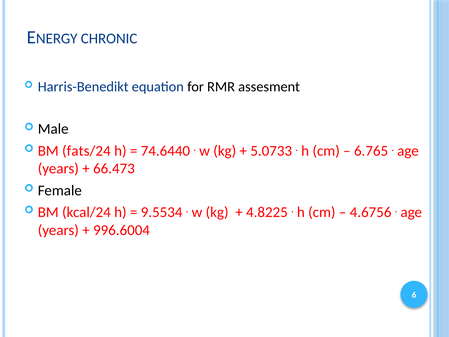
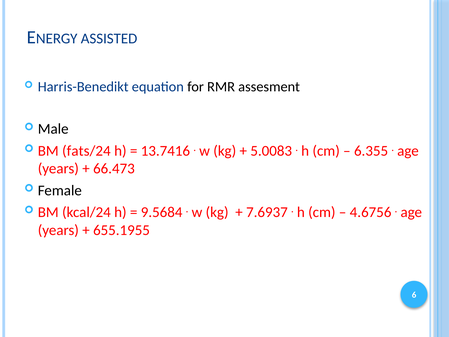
CHRONIC: CHRONIC -> ASSISTED
74.6440: 74.6440 -> 13.7416
5.0733: 5.0733 -> 5.0083
6.765: 6.765 -> 6.355
9.5534: 9.5534 -> 9.5684
4.8225: 4.8225 -> 7.6937
996.6004: 996.6004 -> 655.1955
